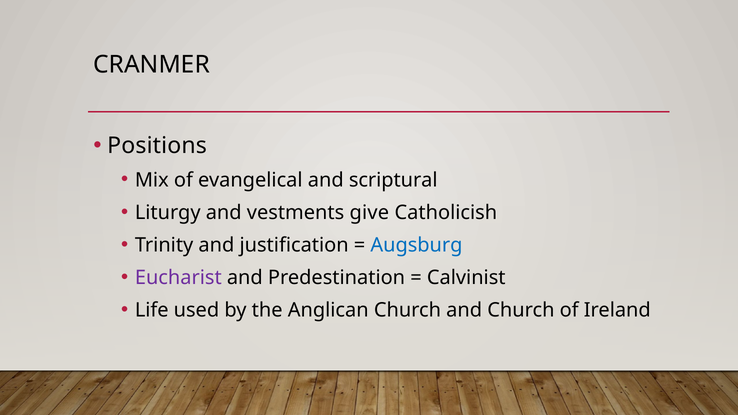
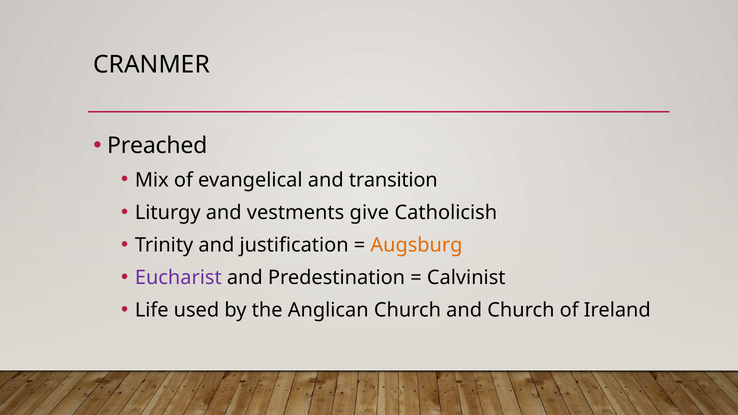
Positions: Positions -> Preached
scriptural: scriptural -> transition
Augsburg colour: blue -> orange
